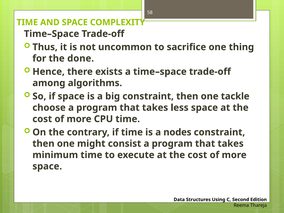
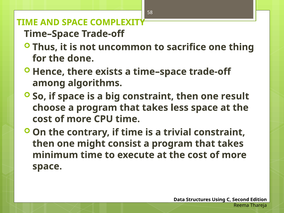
tackle: tackle -> result
nodes: nodes -> trivial
